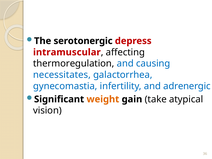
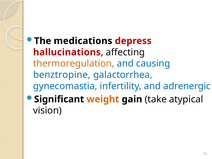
serotonergic: serotonergic -> medications
intramuscular: intramuscular -> hallucinations
thermoregulation colour: black -> orange
necessitates: necessitates -> benztropine
